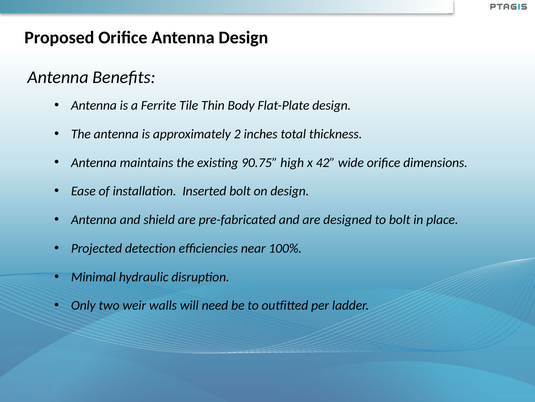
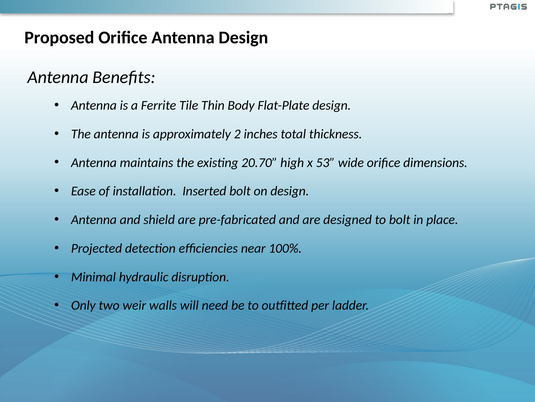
90.75: 90.75 -> 20.70
42: 42 -> 53
